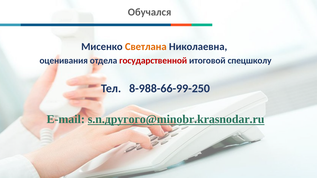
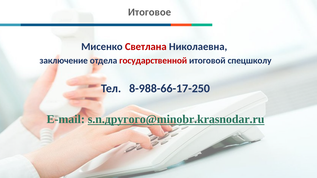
Обучался: Обучался -> Итоговое
Светлана colour: orange -> red
оценивания: оценивания -> заключение
8-988-66-99-250: 8-988-66-99-250 -> 8-988-66-17-250
